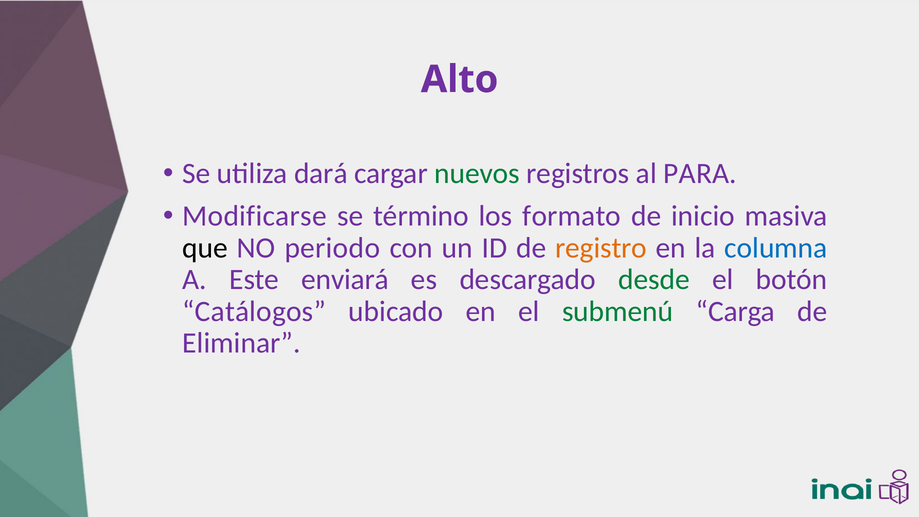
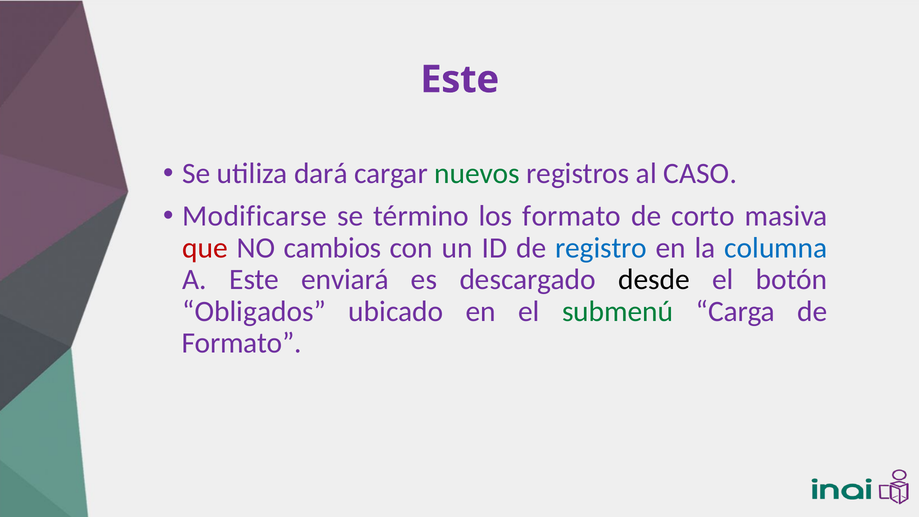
Alto at (460, 79): Alto -> Este
PARA: PARA -> CASO
inicio: inicio -> corto
que colour: black -> red
periodo: periodo -> cambios
registro colour: orange -> blue
desde colour: green -> black
Catálogos: Catálogos -> Obligados
Eliminar at (241, 343): Eliminar -> Formato
